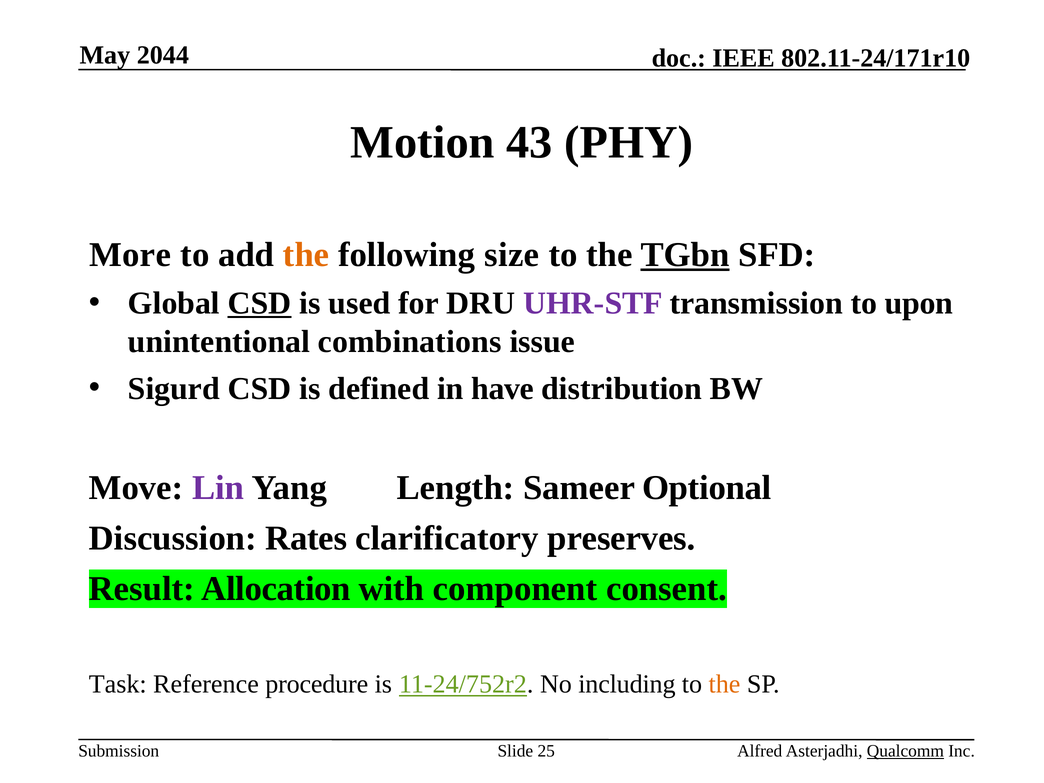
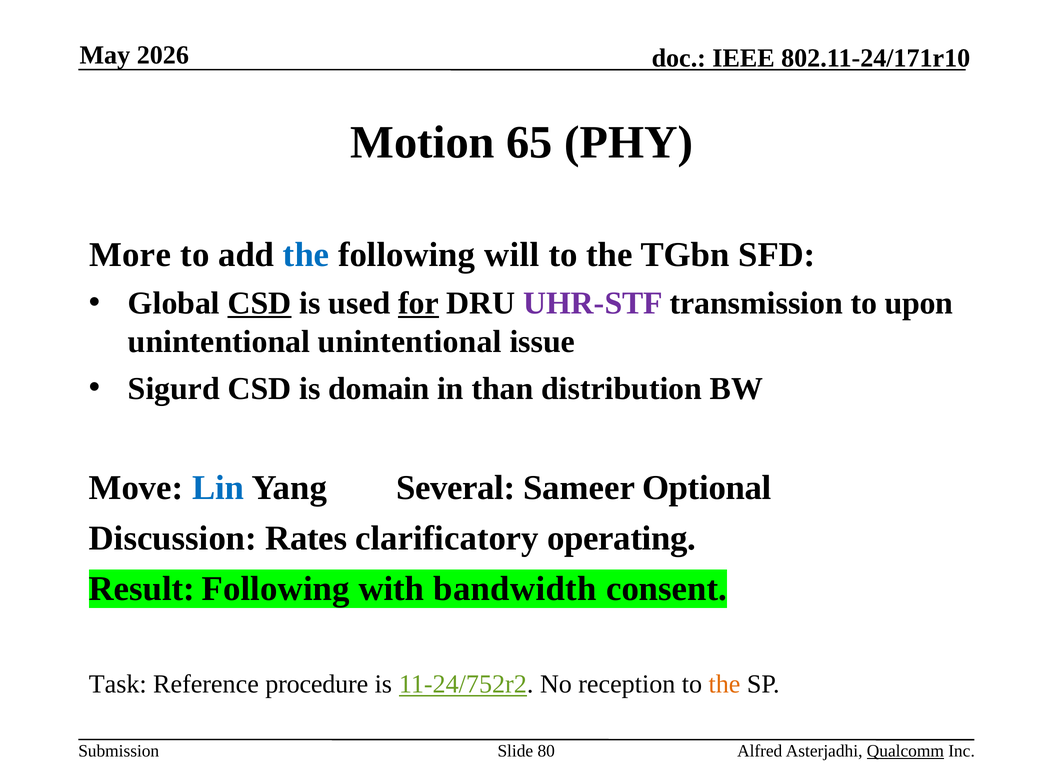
2044: 2044 -> 2026
43: 43 -> 65
the at (306, 255) colour: orange -> blue
size: size -> will
TGbn underline: present -> none
for underline: none -> present
unintentional combinations: combinations -> unintentional
defined: defined -> domain
have: have -> than
Lin colour: purple -> blue
Length: Length -> Several
preserves: preserves -> operating
Result Allocation: Allocation -> Following
component: component -> bandwidth
including: including -> reception
25: 25 -> 80
